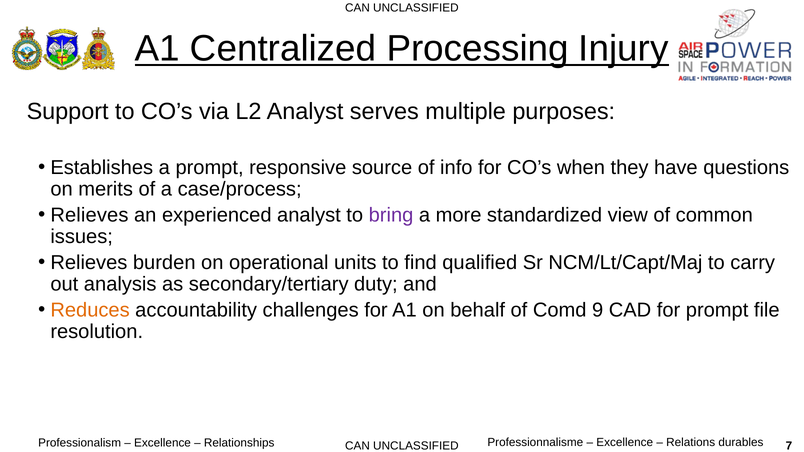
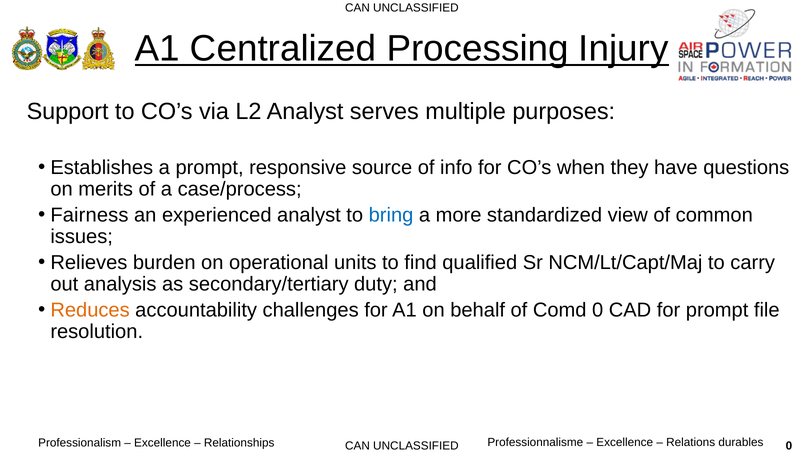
Relieves at (89, 215): Relieves -> Fairness
bring colour: purple -> blue
Comd 9: 9 -> 0
7 at (789, 446): 7 -> 0
